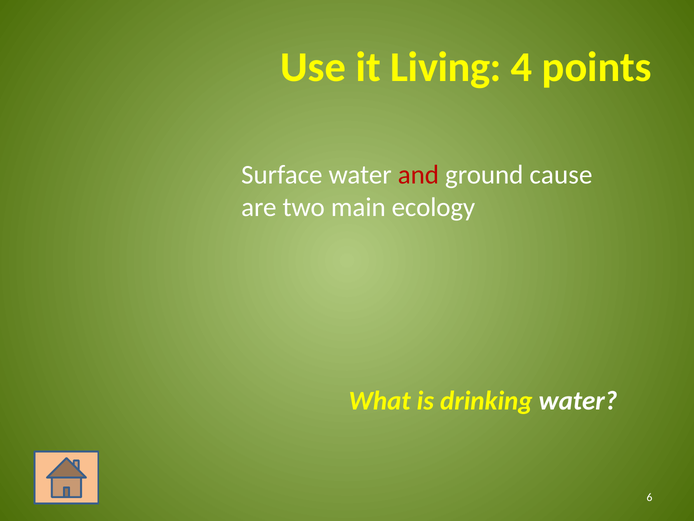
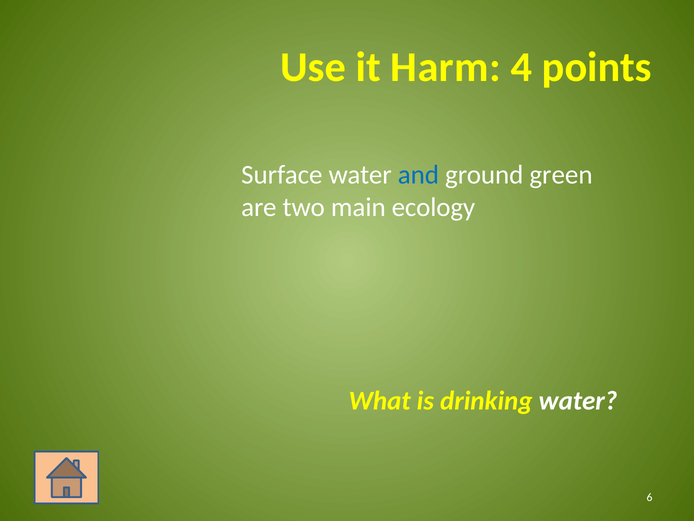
Living: Living -> Harm
and colour: red -> blue
cause: cause -> green
